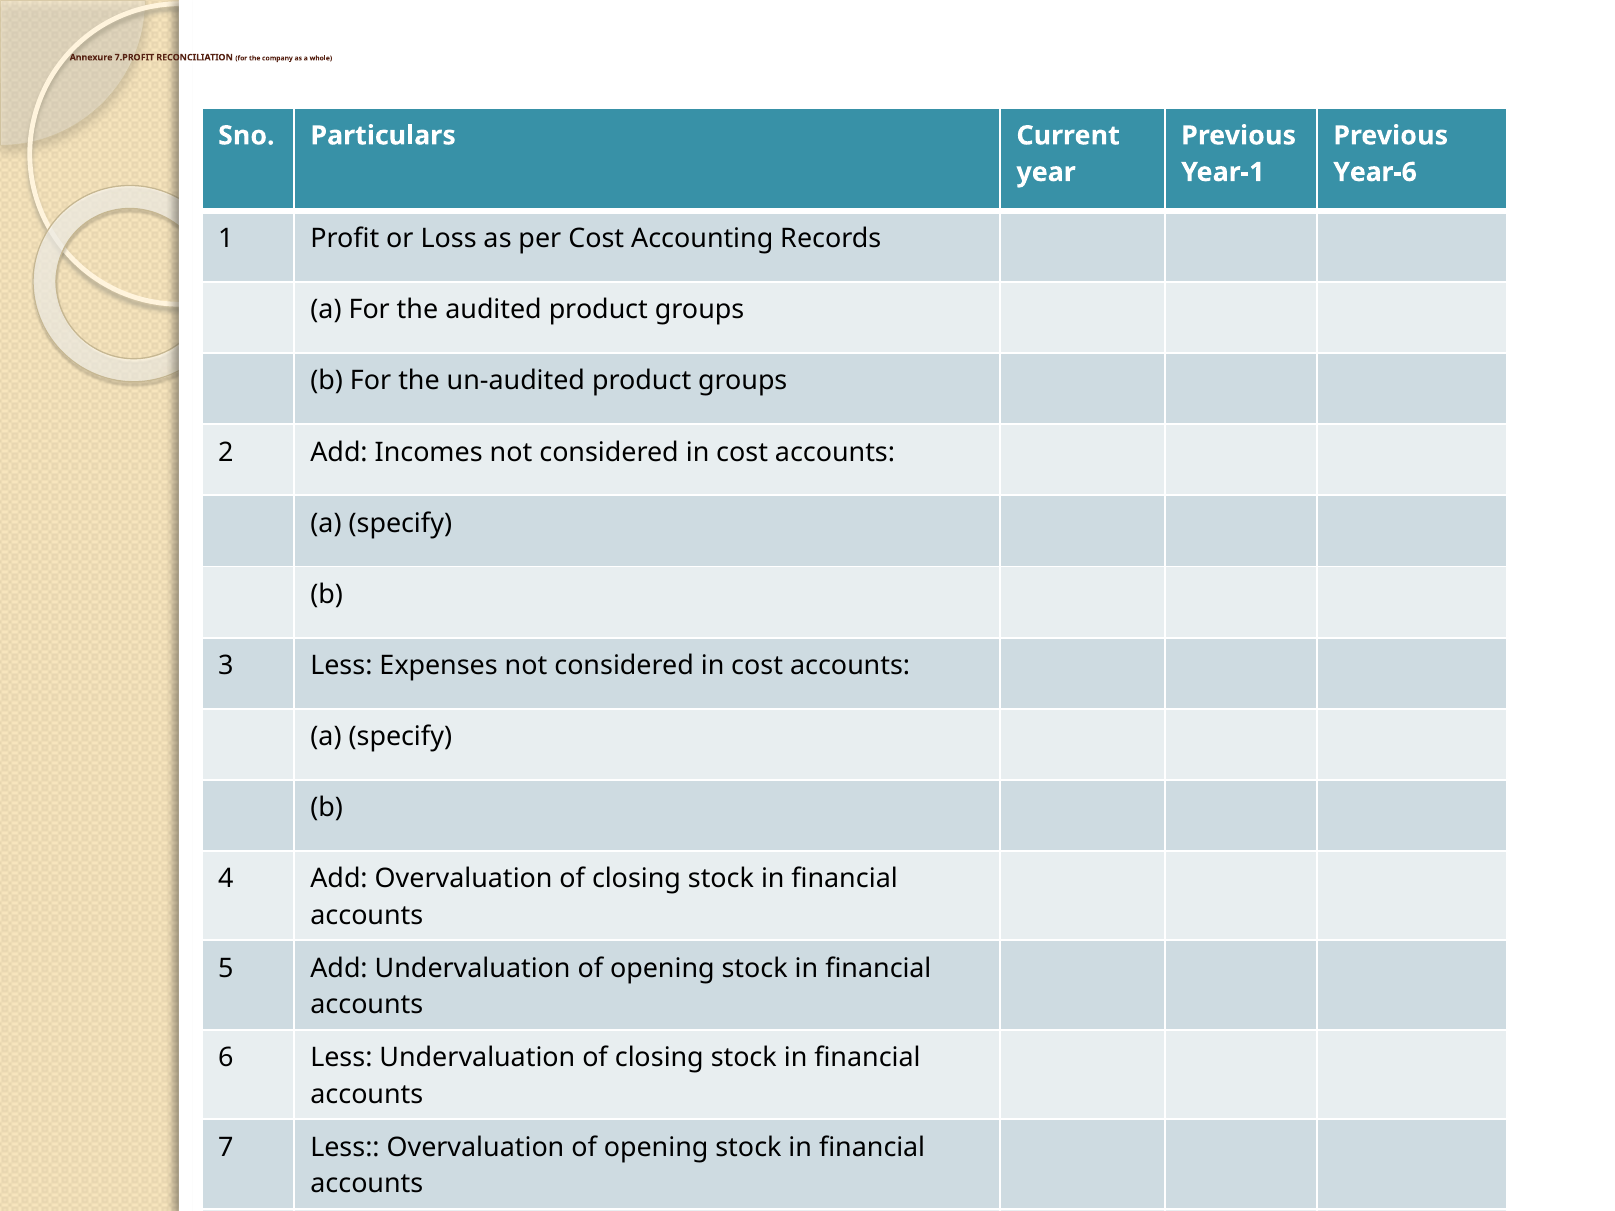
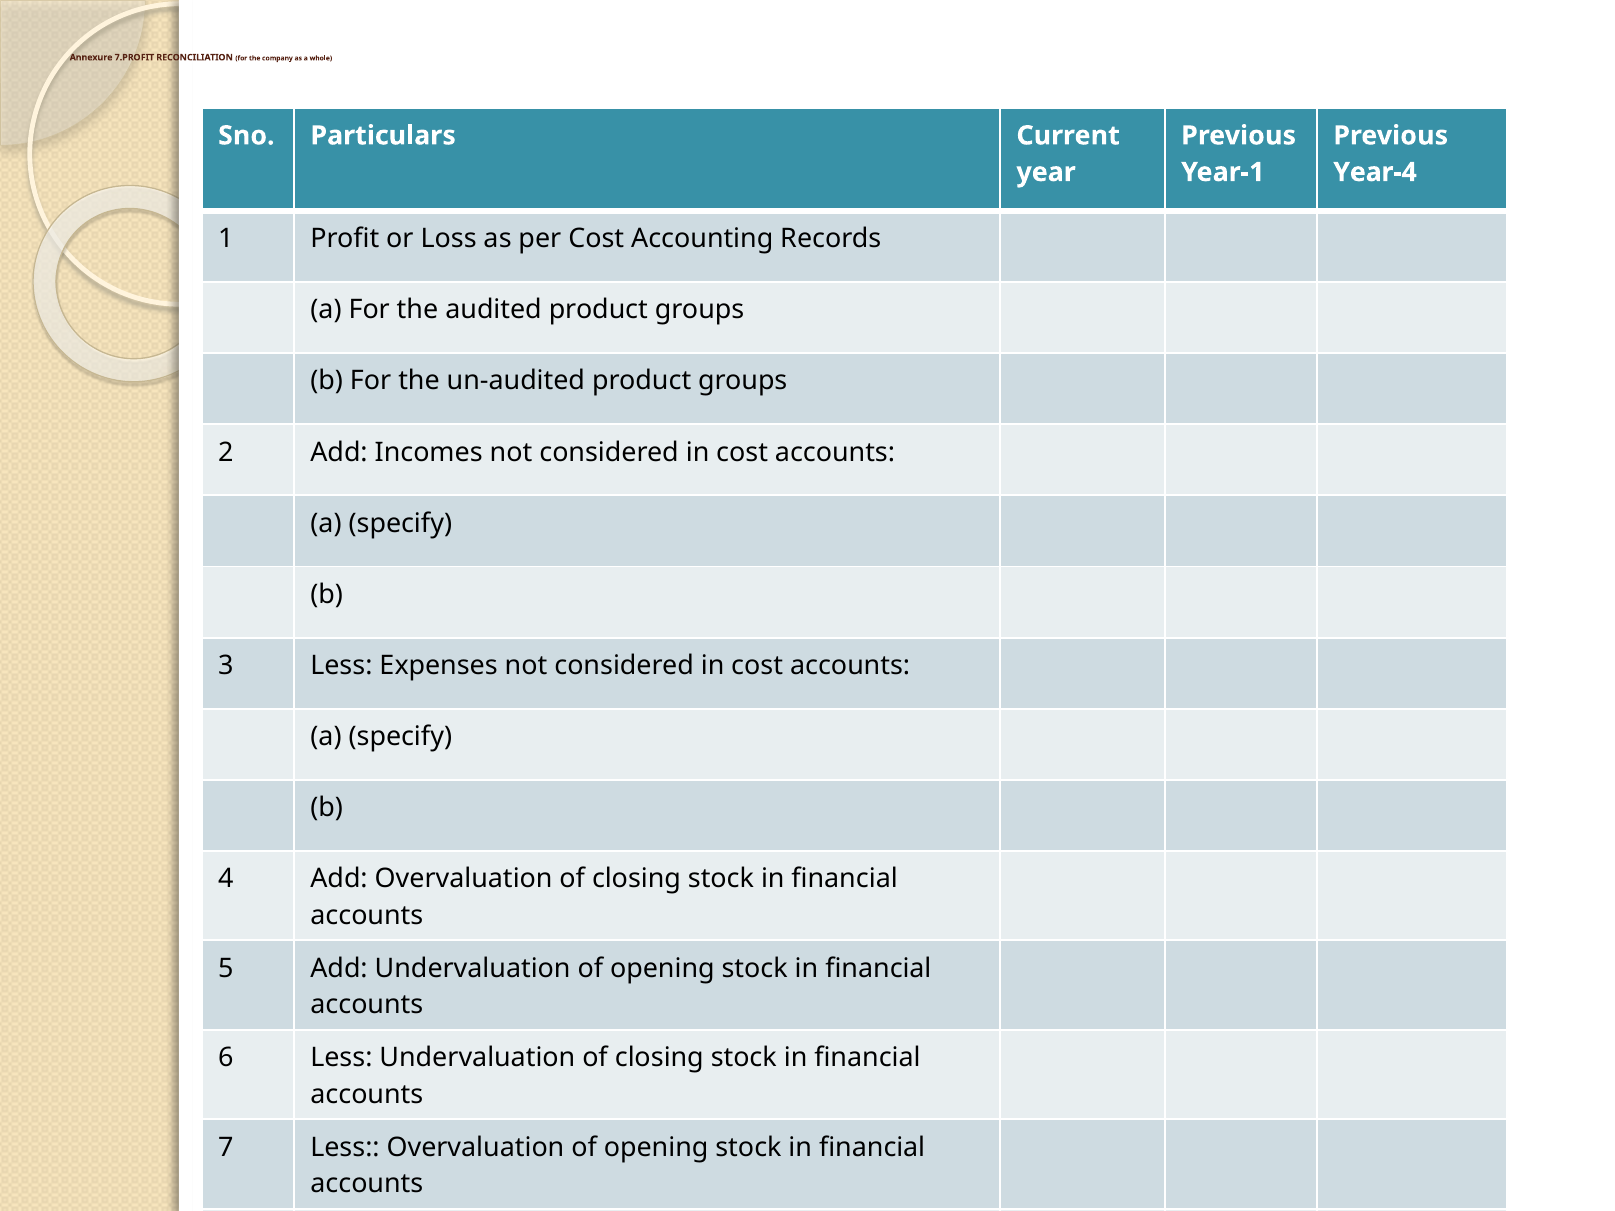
Year-6: Year-6 -> Year-4
